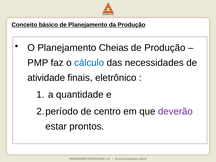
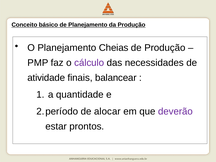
cálculo colour: blue -> purple
eletrônico: eletrônico -> balancear
centro: centro -> alocar
